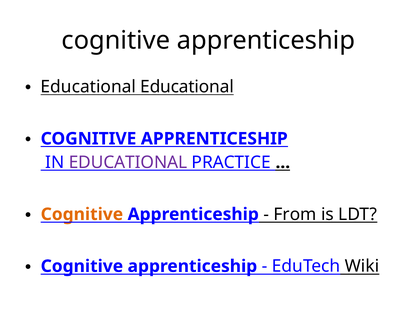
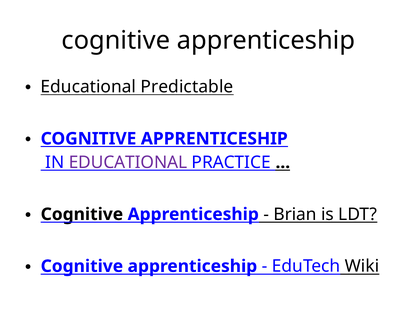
Educational Educational: Educational -> Predictable
Cognitive at (82, 214) colour: orange -> black
From: From -> Brian
